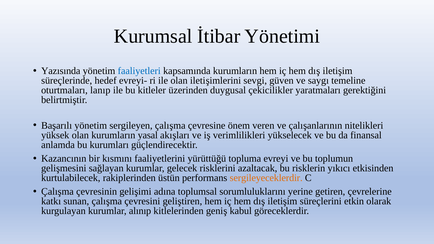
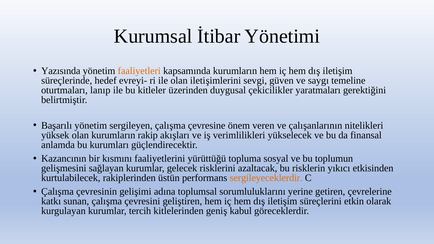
faaliyetleri colour: blue -> orange
yasal: yasal -> rakip
evreyi: evreyi -> sosyal
alınıp: alınıp -> tercih
